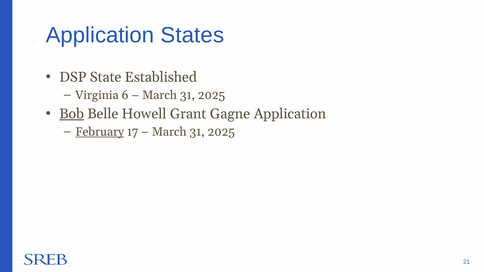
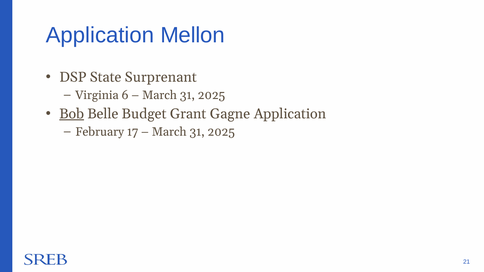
States: States -> Mellon
Established: Established -> Surprenant
Howell: Howell -> Budget
February underline: present -> none
